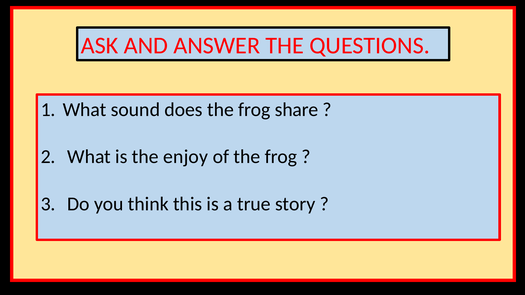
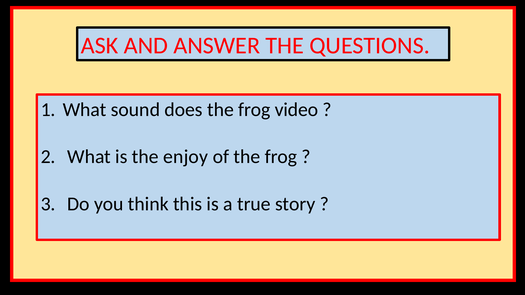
share: share -> video
